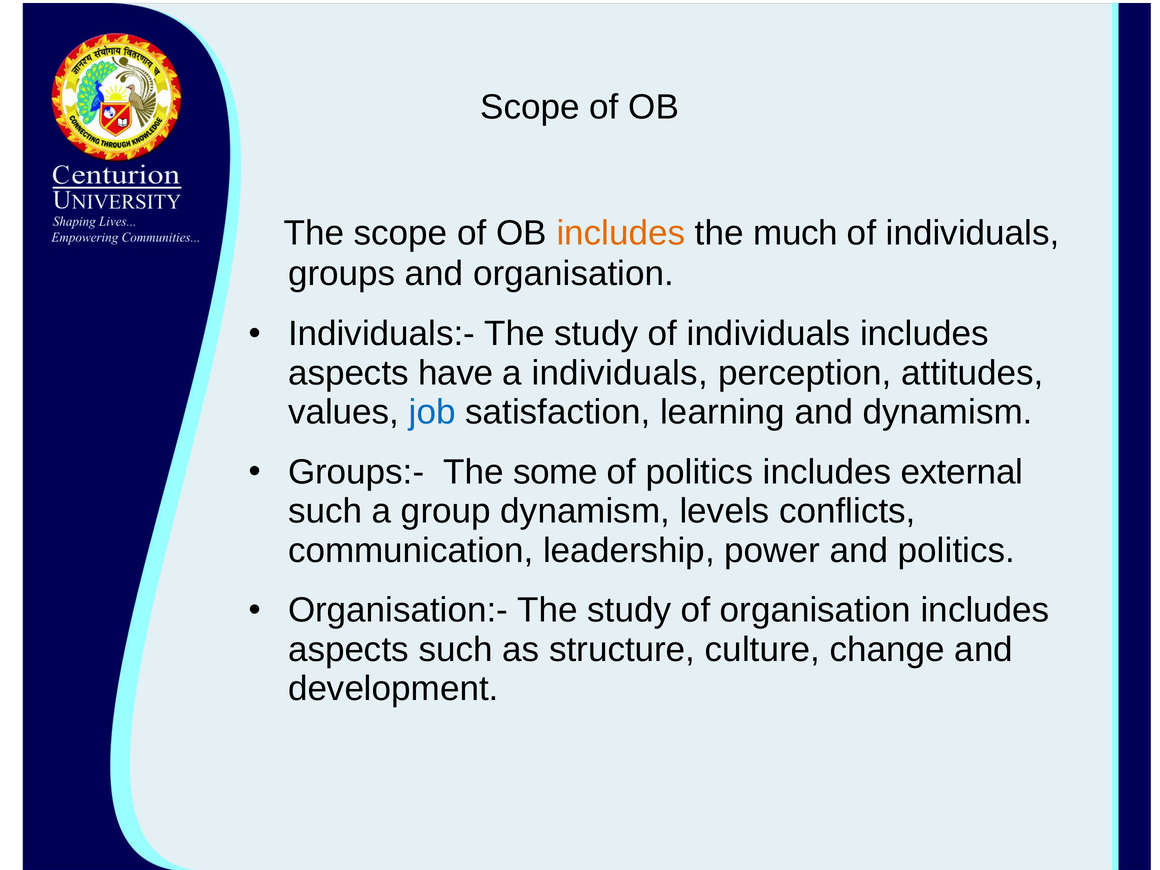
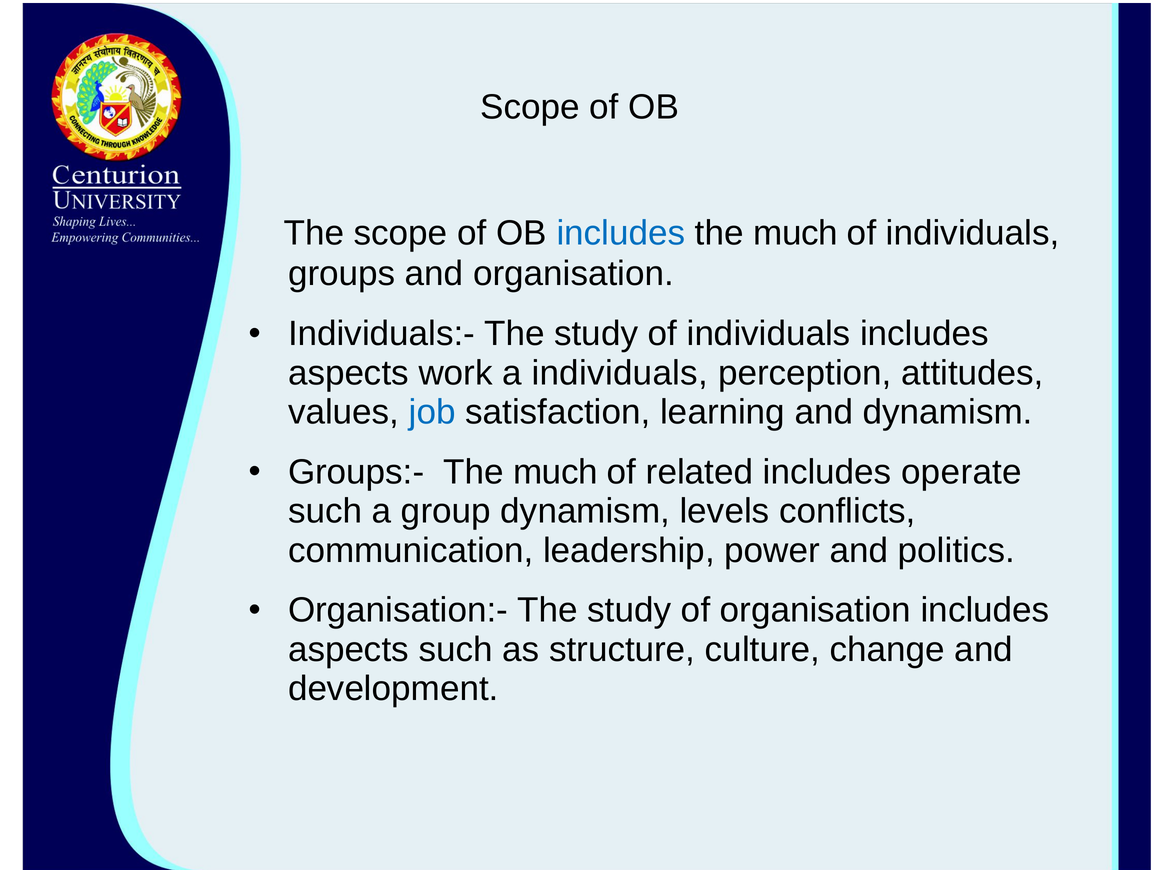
includes at (621, 233) colour: orange -> blue
have: have -> work
Groups:- The some: some -> much
of politics: politics -> related
external: external -> operate
